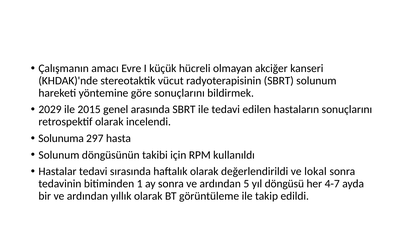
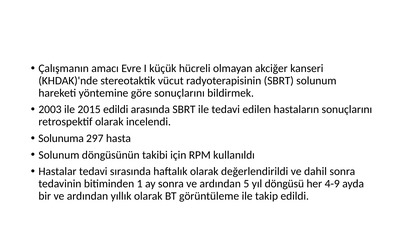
2029: 2029 -> 2003
2015 genel: genel -> edildi
lokal: lokal -> dahil
4-7: 4-7 -> 4-9
